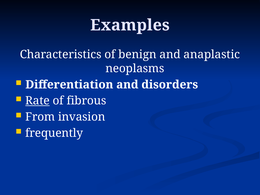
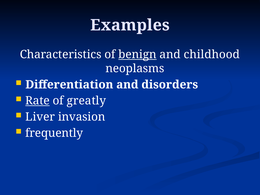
benign underline: none -> present
anaplastic: anaplastic -> childhood
fibrous: fibrous -> greatly
From: From -> Liver
